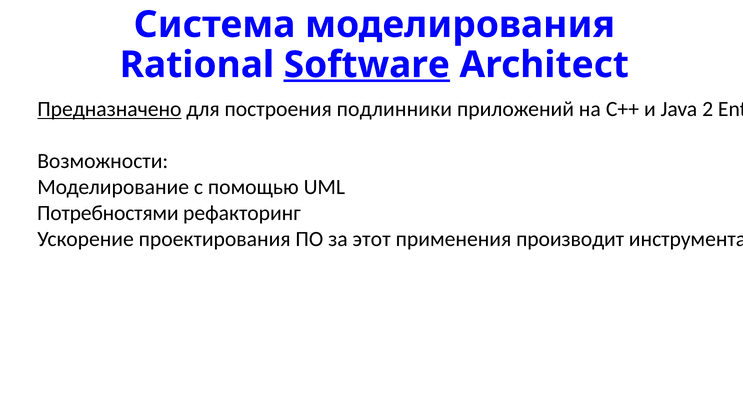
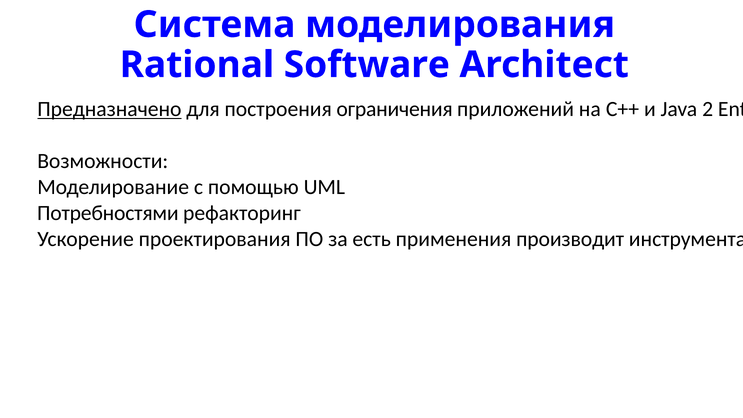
Software underline: present -> none
подлинники: подлинники -> ограничения
этот: этот -> есть
